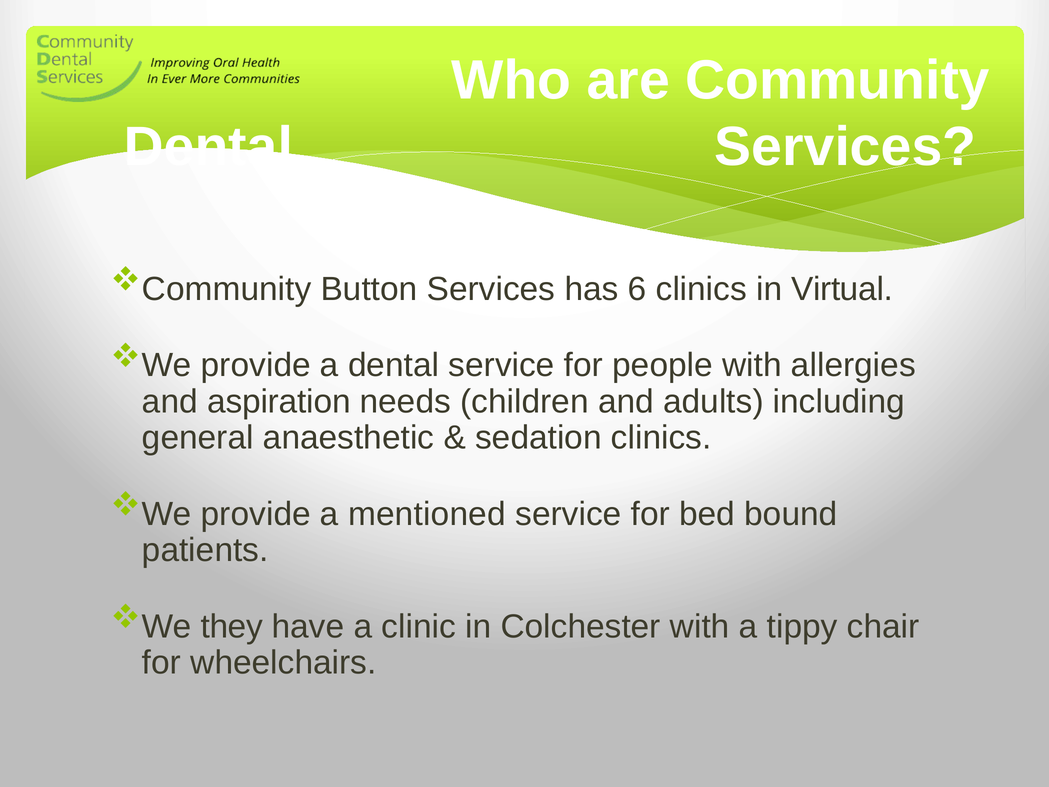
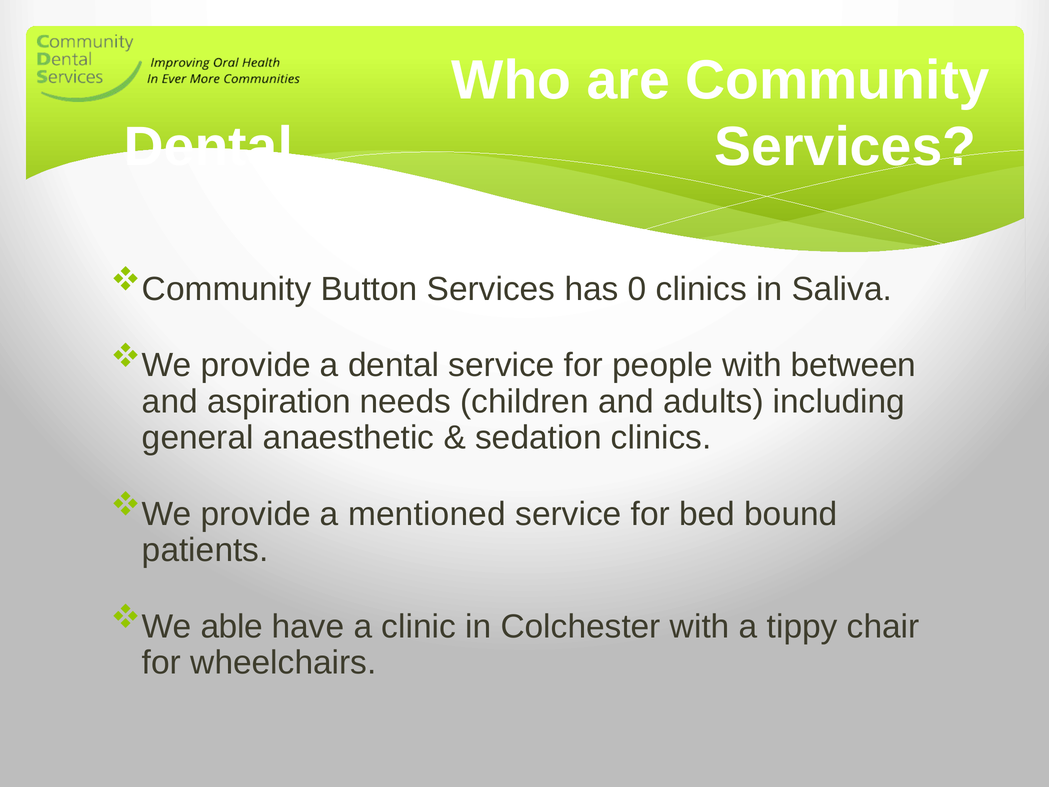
6: 6 -> 0
Virtual: Virtual -> Saliva
allergies: allergies -> between
they: they -> able
